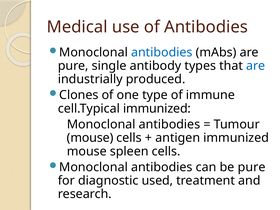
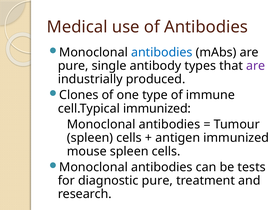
are at (256, 66) colour: blue -> purple
mouse at (90, 138): mouse -> spleen
be pure: pure -> tests
diagnostic used: used -> pure
